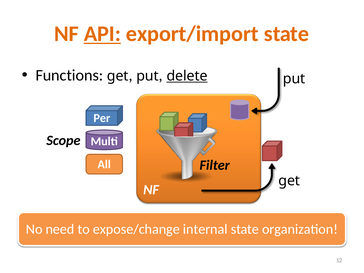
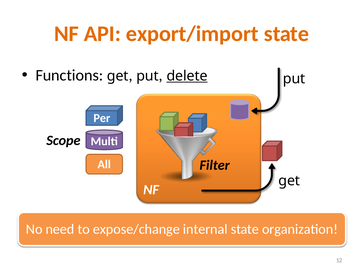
API underline: present -> none
